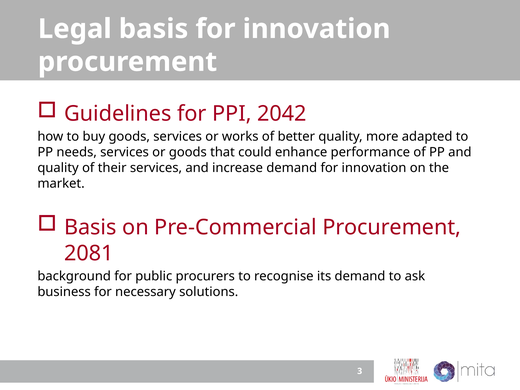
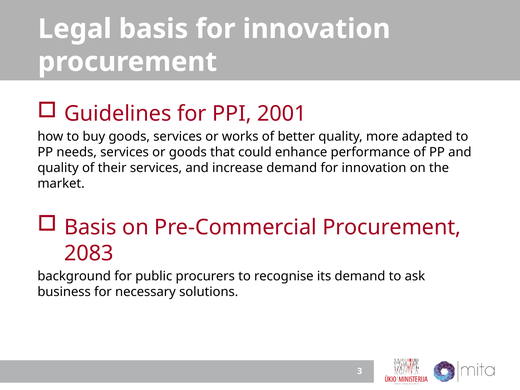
2042: 2042 -> 2001
2081: 2081 -> 2083
